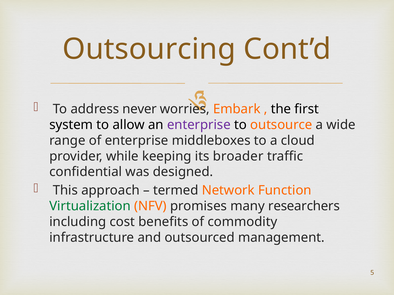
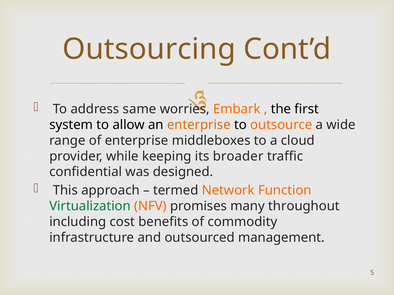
never: never -> same
enterprise at (199, 125) colour: purple -> orange
researchers: researchers -> throughout
